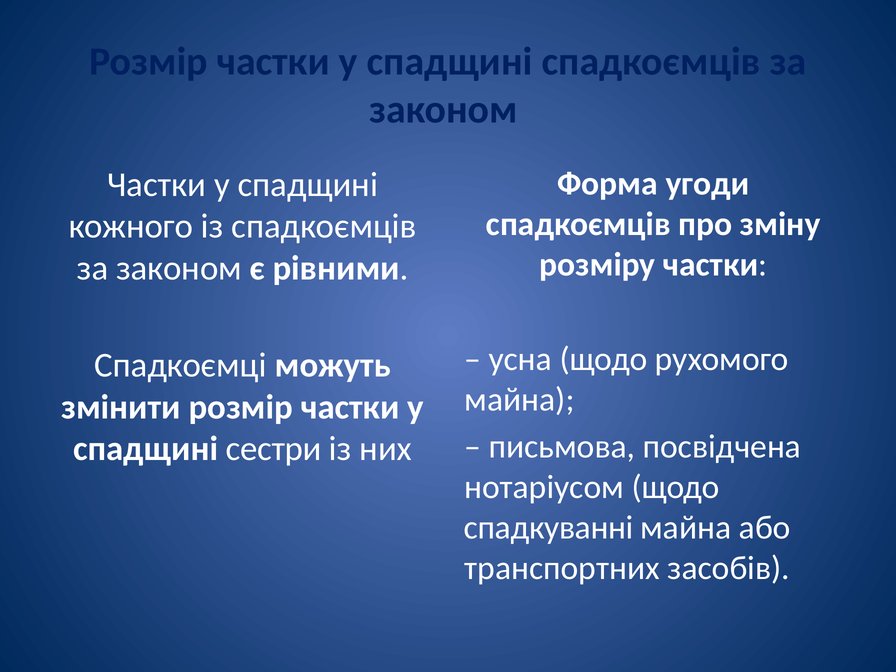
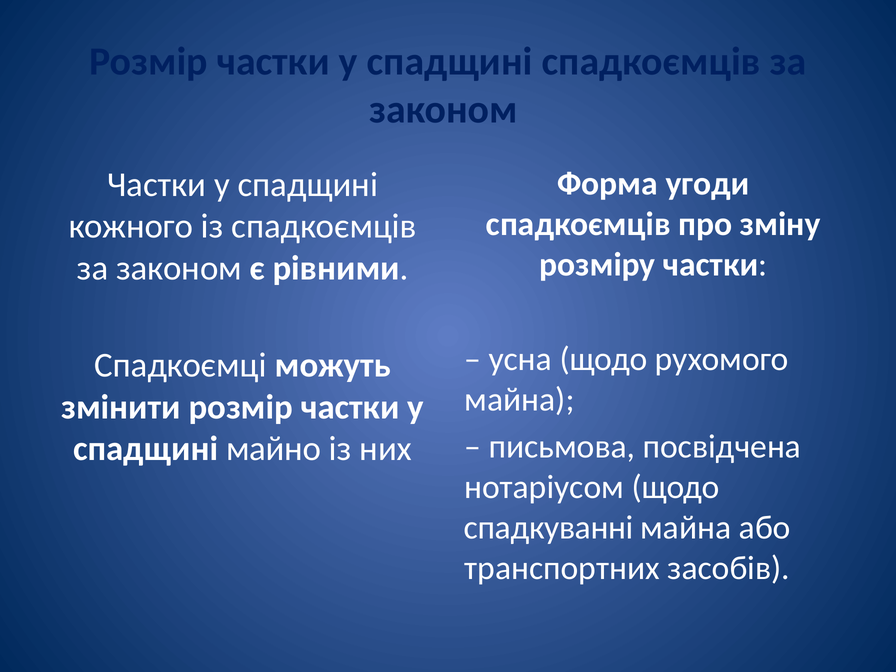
сестри: сестри -> майно
